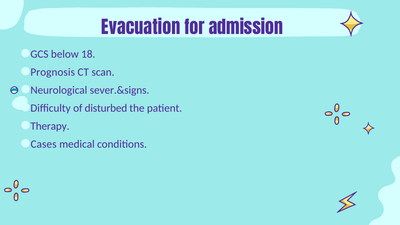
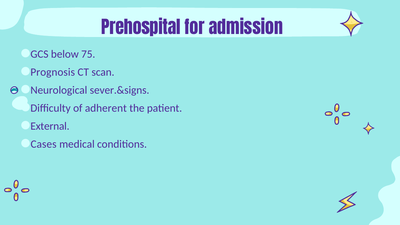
Evacuation: Evacuation -> Prehospital
18: 18 -> 75
disturbed: disturbed -> adherent
Therapy: Therapy -> External
